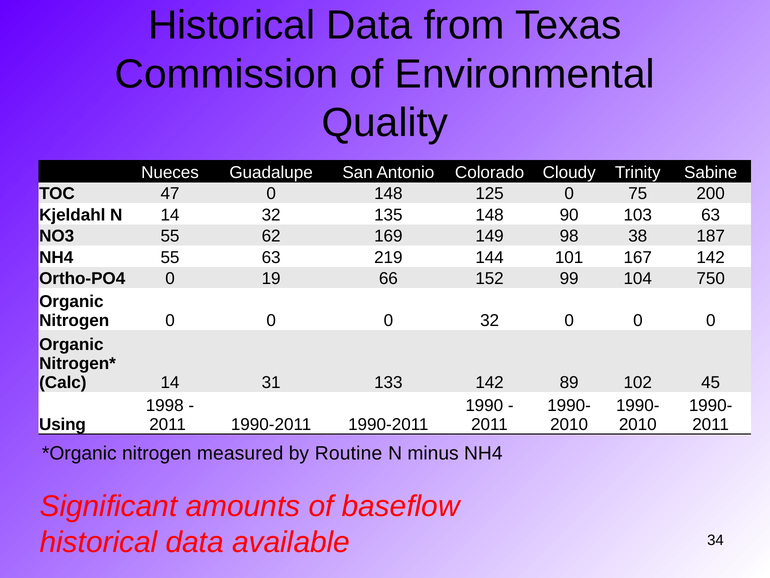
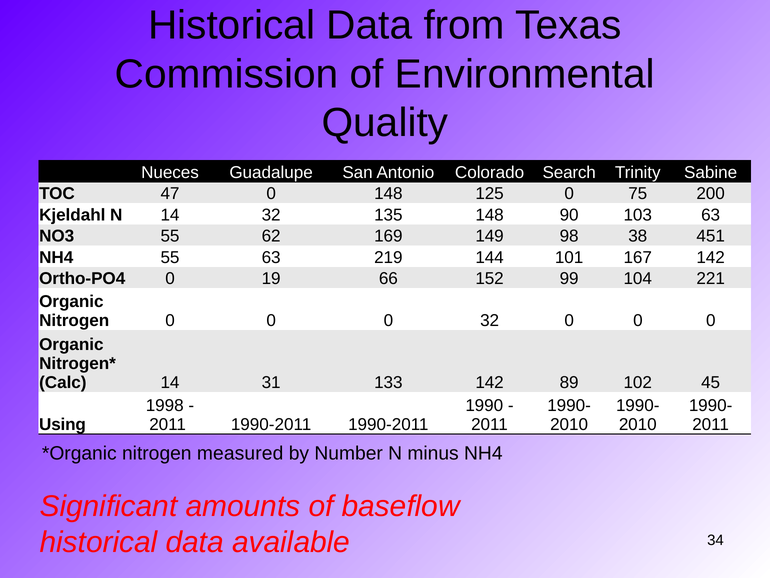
Cloudy: Cloudy -> Search
187: 187 -> 451
750: 750 -> 221
Routine: Routine -> Number
